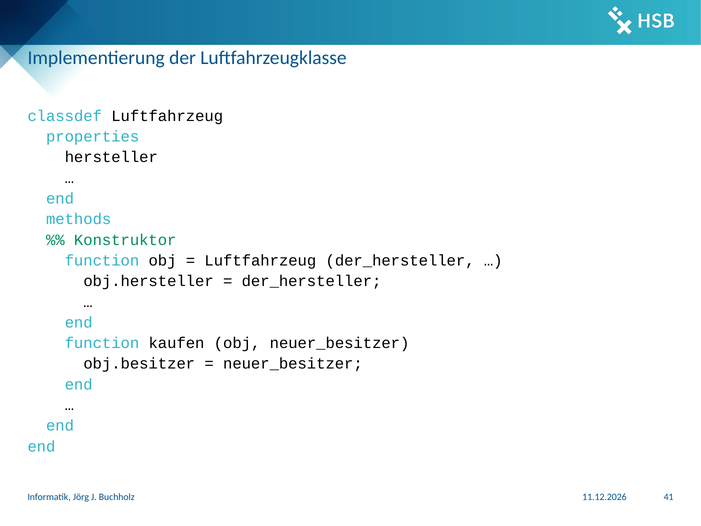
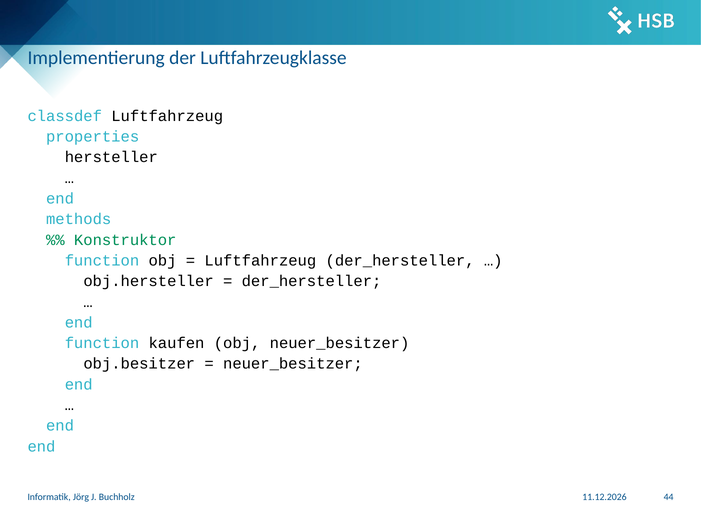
41: 41 -> 44
